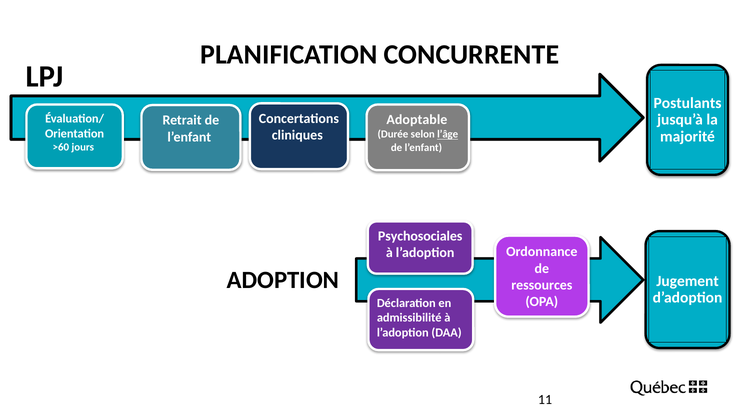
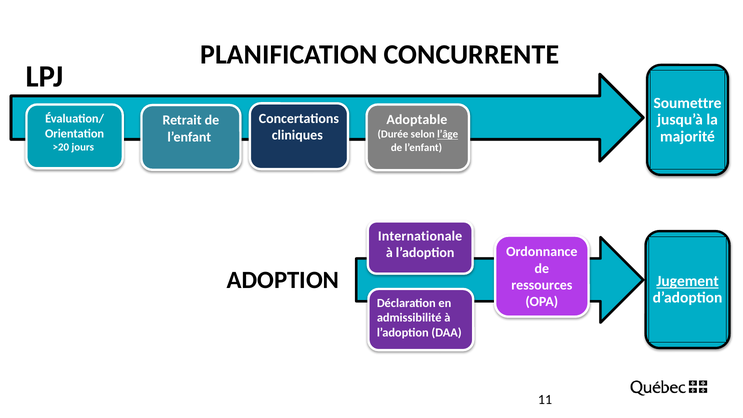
Postulants: Postulants -> Soumettre
>60: >60 -> >20
Psychosociales: Psychosociales -> Internationale
Jugement underline: none -> present
